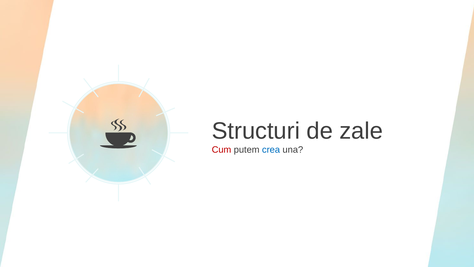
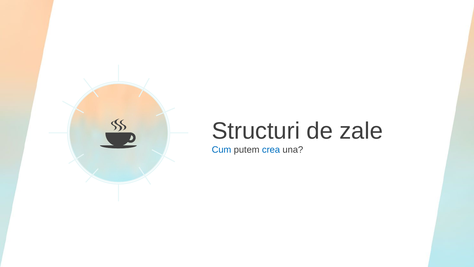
Cum colour: red -> blue
